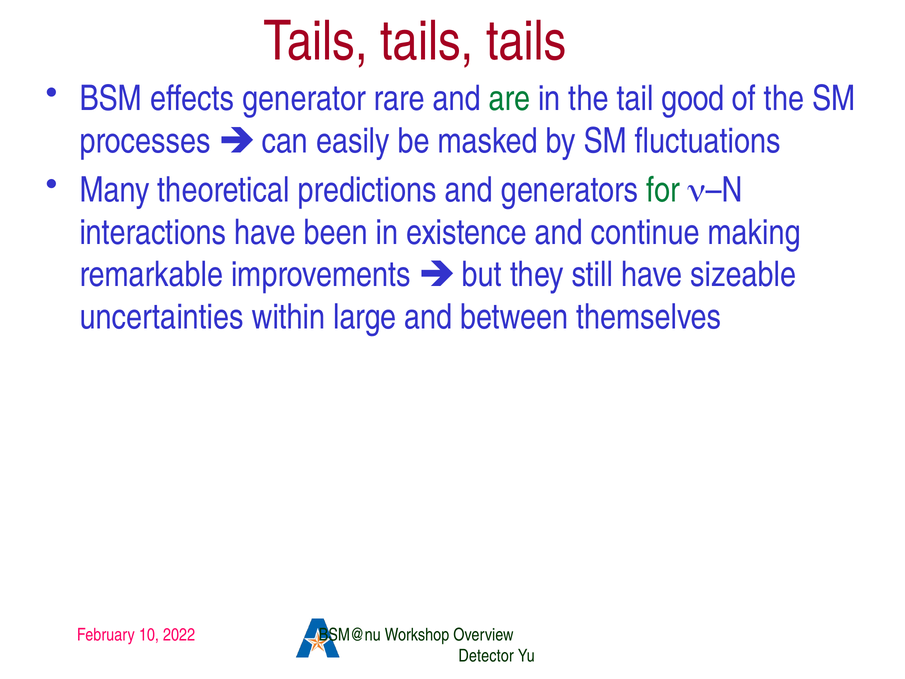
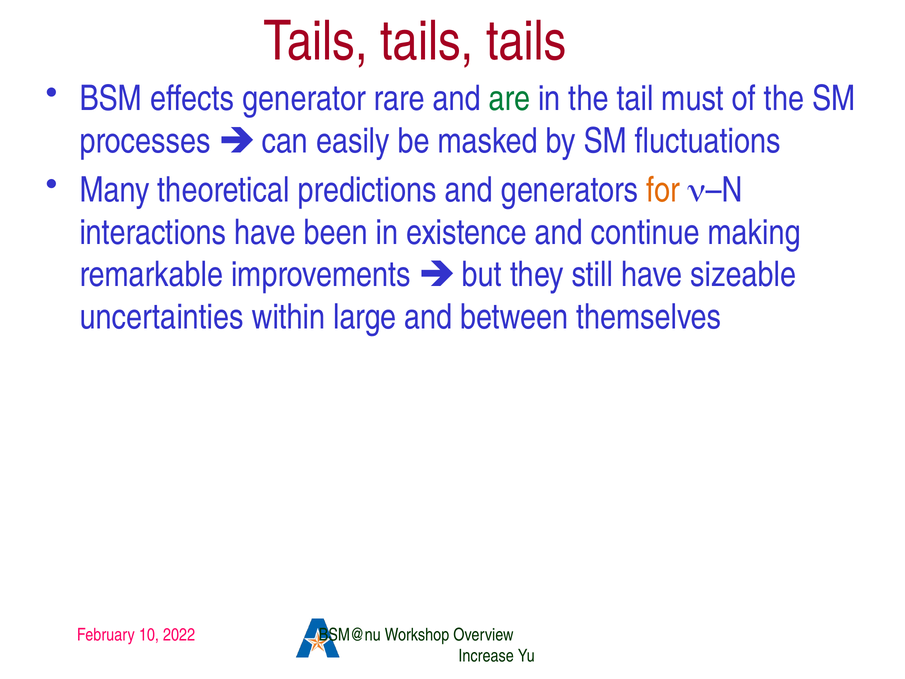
good: good -> must
for colour: green -> orange
Detector: Detector -> Increase
